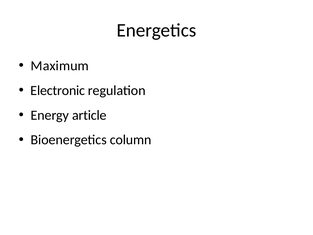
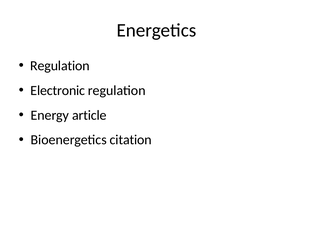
Maximum at (60, 66): Maximum -> Regulation
column: column -> citation
